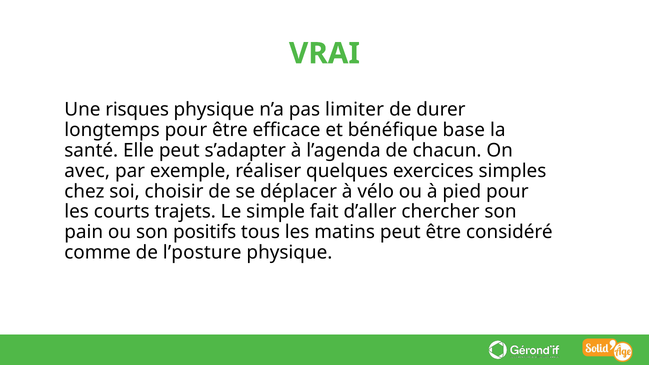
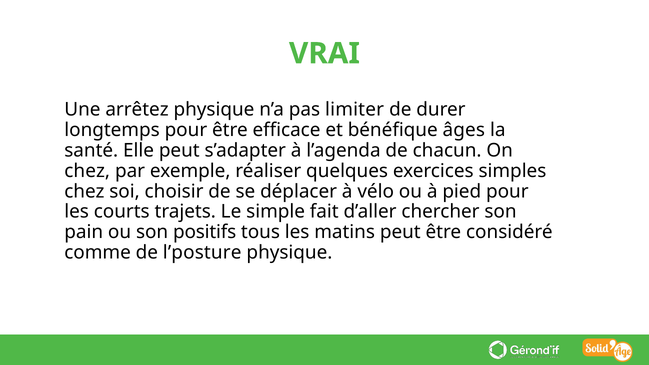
risques: risques -> arrêtez
base: base -> âges
avec at (87, 171): avec -> chez
